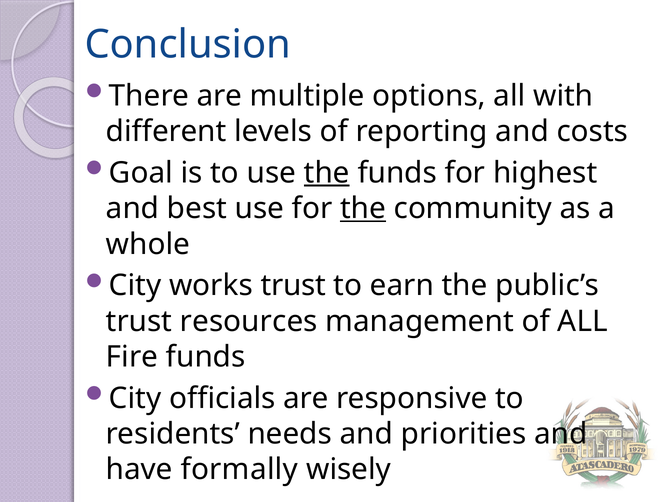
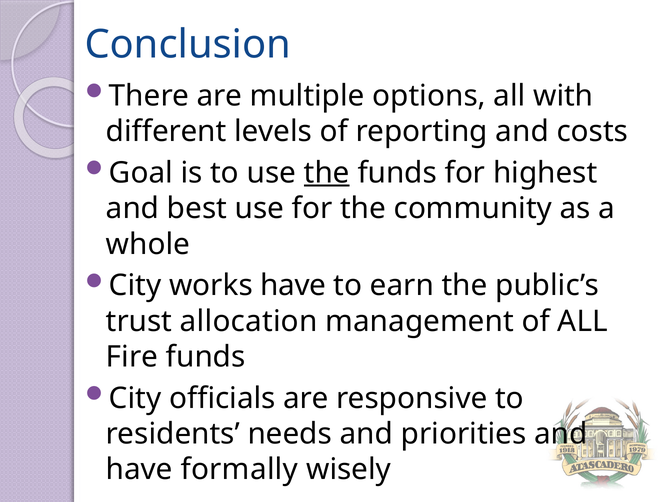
the at (363, 208) underline: present -> none
works trust: trust -> have
resources: resources -> allocation
